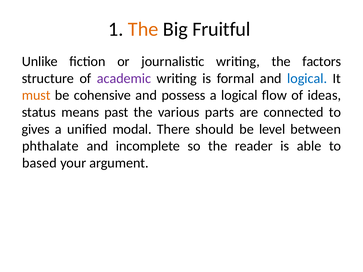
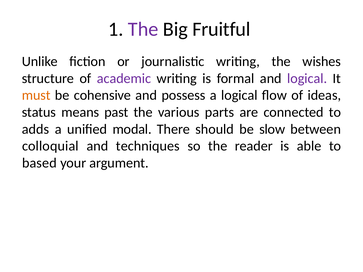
The at (143, 29) colour: orange -> purple
factors: factors -> wishes
logical at (307, 79) colour: blue -> purple
gives: gives -> adds
level: level -> slow
phthalate: phthalate -> colloquial
incomplete: incomplete -> techniques
